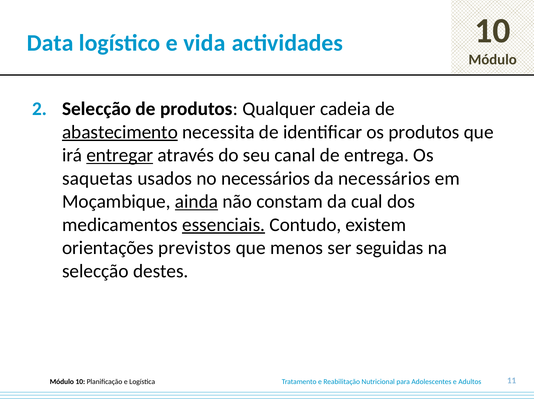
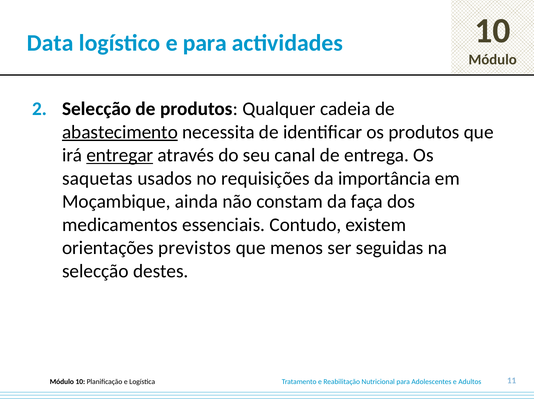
e vida: vida -> para
no necessários: necessários -> requisições
da necessários: necessários -> importância
ainda underline: present -> none
cual: cual -> faça
essenciais underline: present -> none
